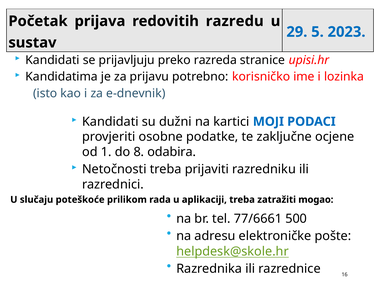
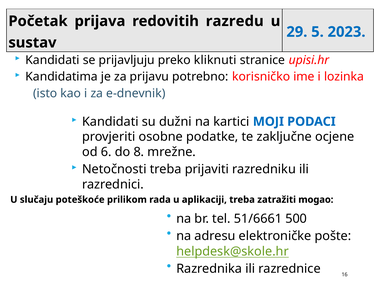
razreda: razreda -> kliknuti
1: 1 -> 6
odabira: odabira -> mrežne
77/6661: 77/6661 -> 51/6661
